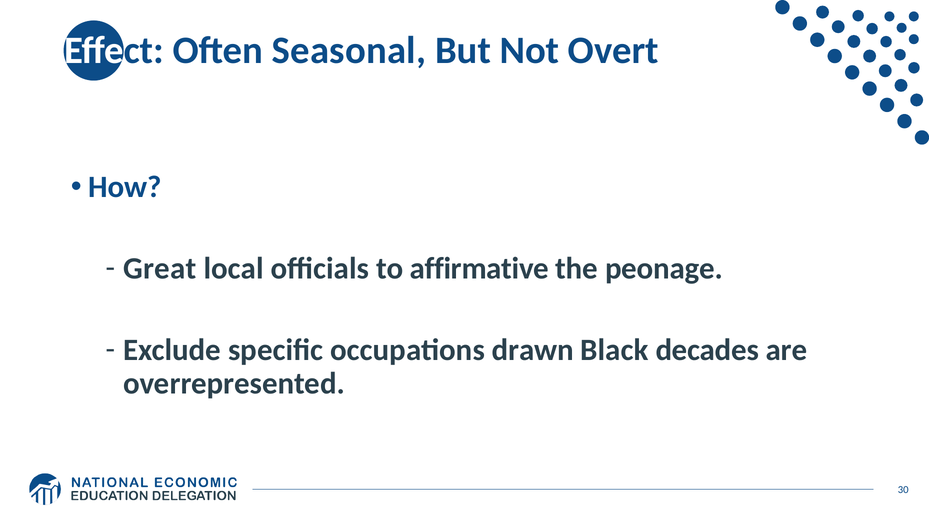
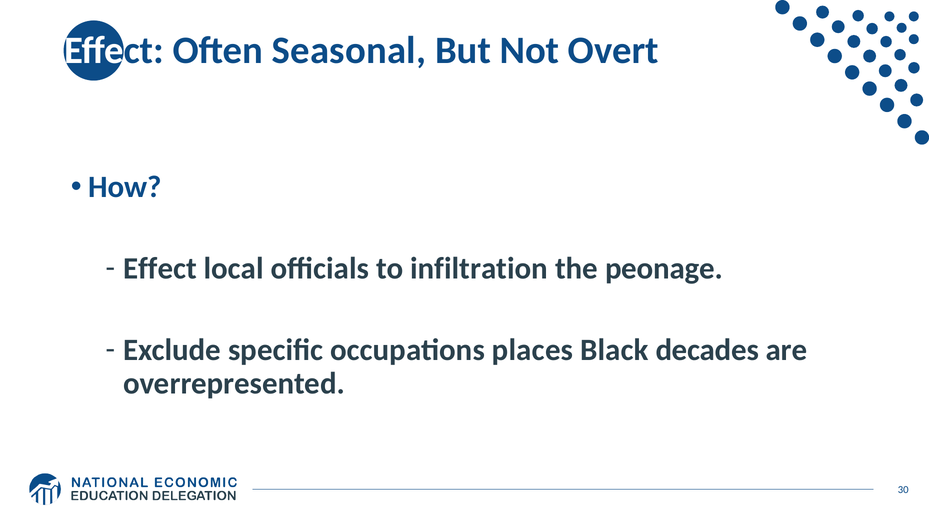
Great at (160, 269): Great -> Effect
affirmative: affirmative -> infiltration
drawn: drawn -> places
